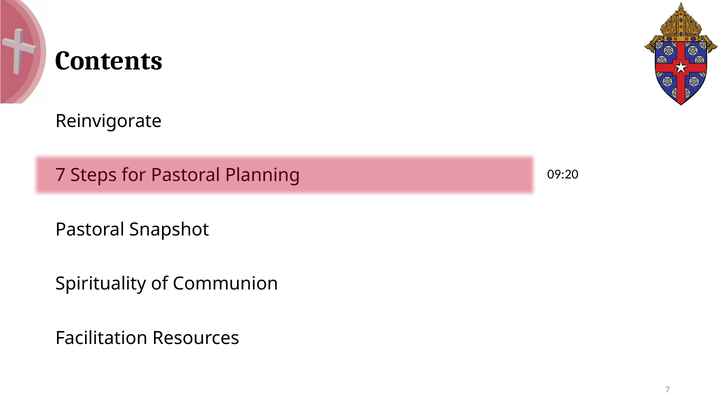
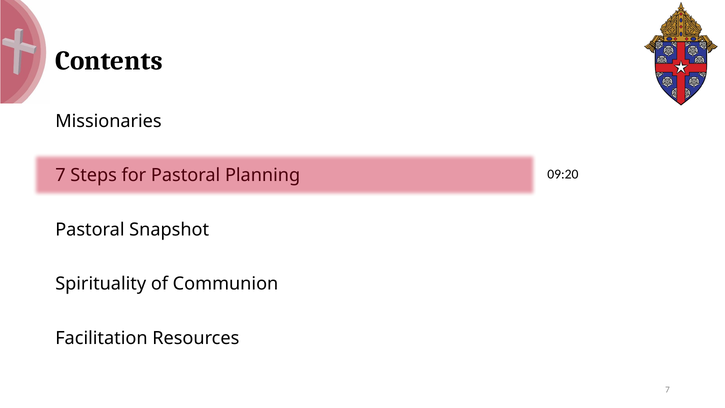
Reinvigorate: Reinvigorate -> Missionaries
